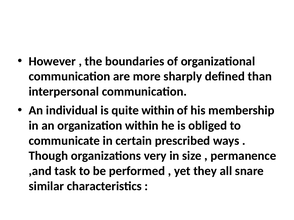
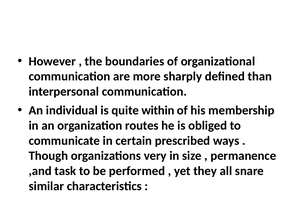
organization within: within -> routes
